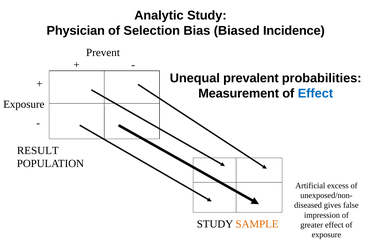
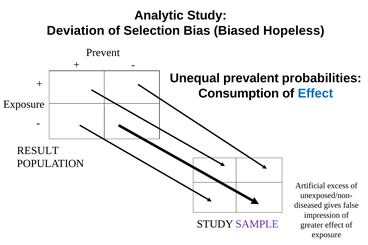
Physician: Physician -> Deviation
Incidence: Incidence -> Hopeless
Measurement: Measurement -> Consumption
SAMPLE colour: orange -> purple
